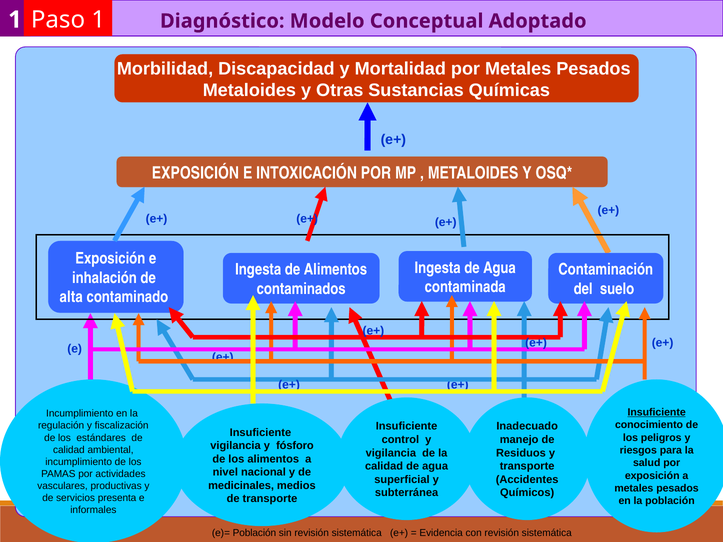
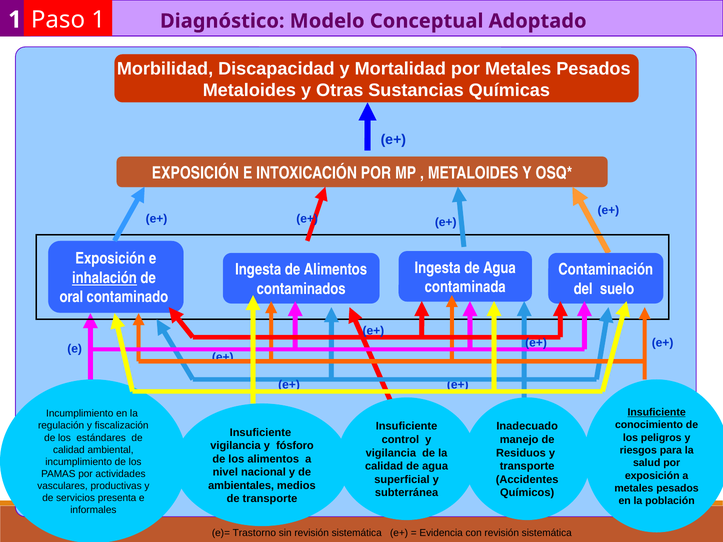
inhalación underline: none -> present
alta: alta -> oral
medicinales: medicinales -> ambientales
e)= Población: Población -> Trastorno
